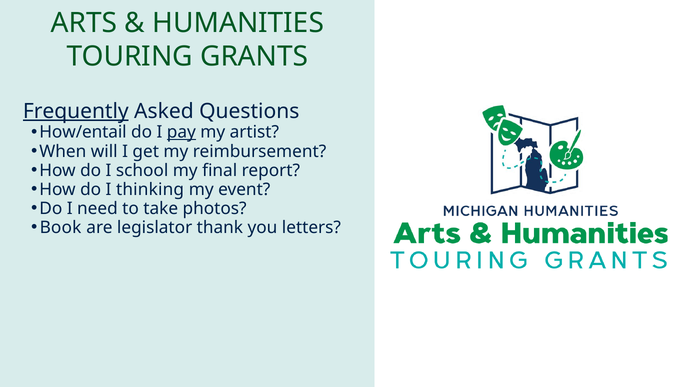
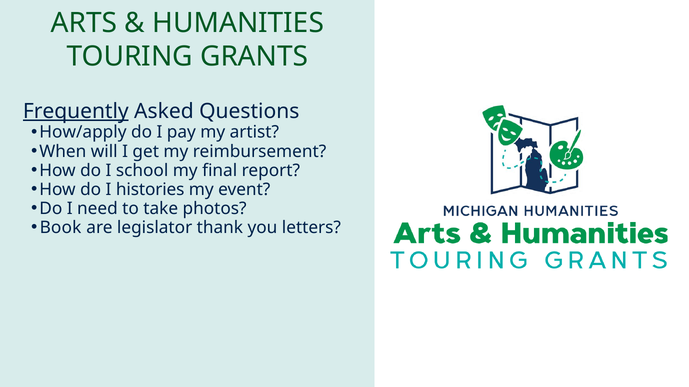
How/entail: How/entail -> How/apply
pay underline: present -> none
thinking: thinking -> histories
